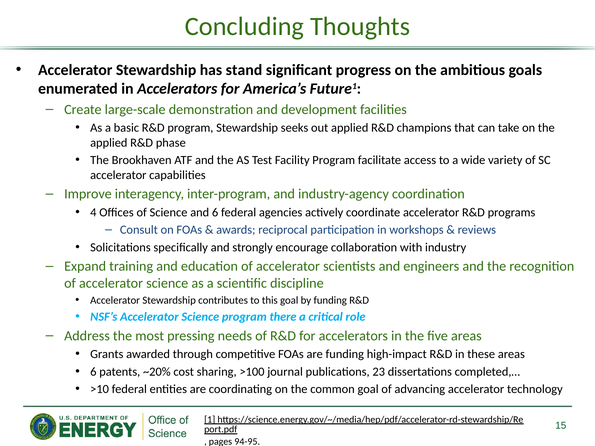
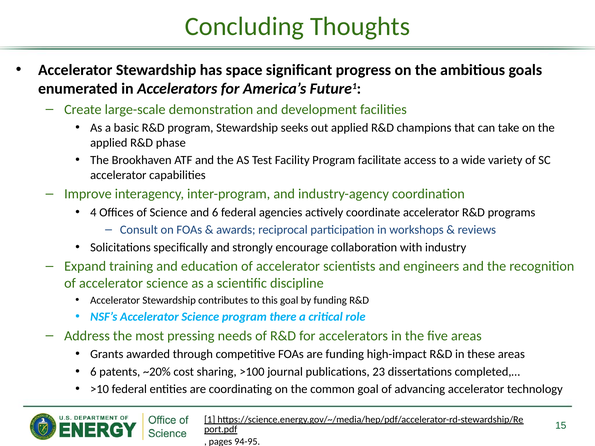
stand: stand -> space
